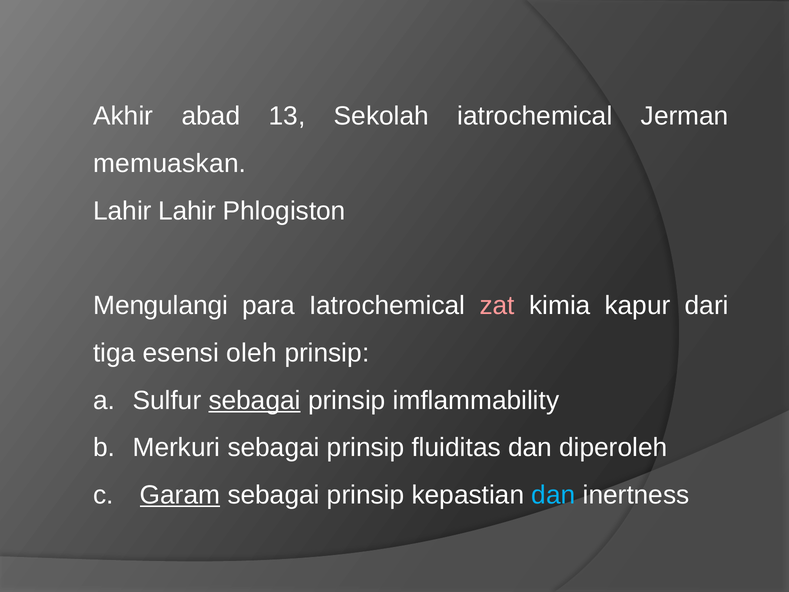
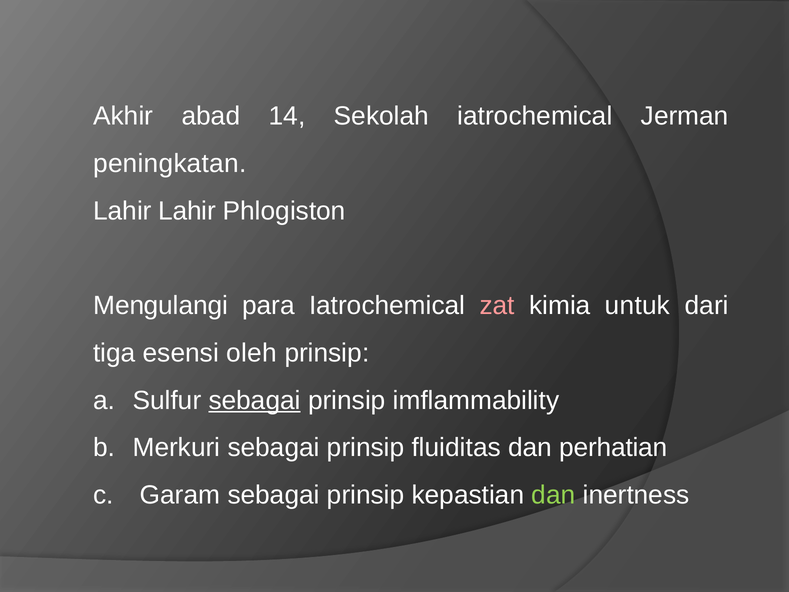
13: 13 -> 14
memuaskan: memuaskan -> peningkatan
kapur: kapur -> untuk
diperoleh: diperoleh -> perhatian
Garam underline: present -> none
dan at (553, 495) colour: light blue -> light green
